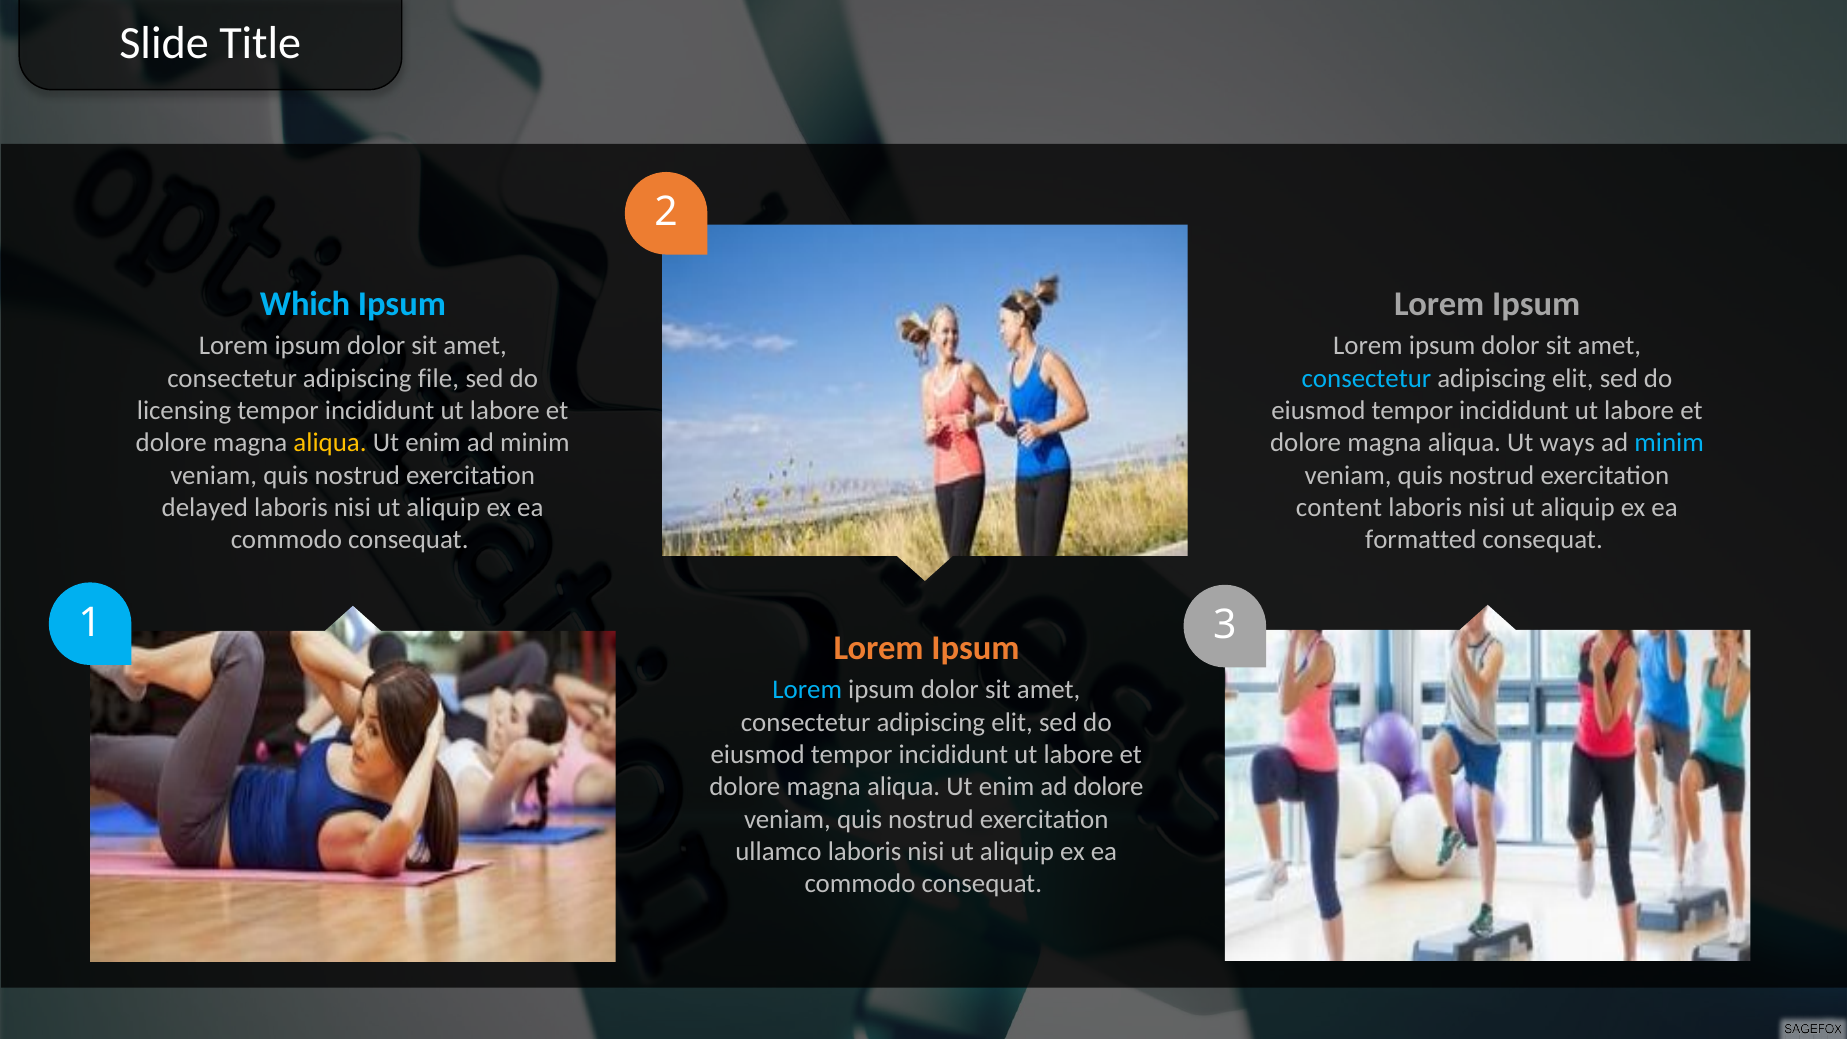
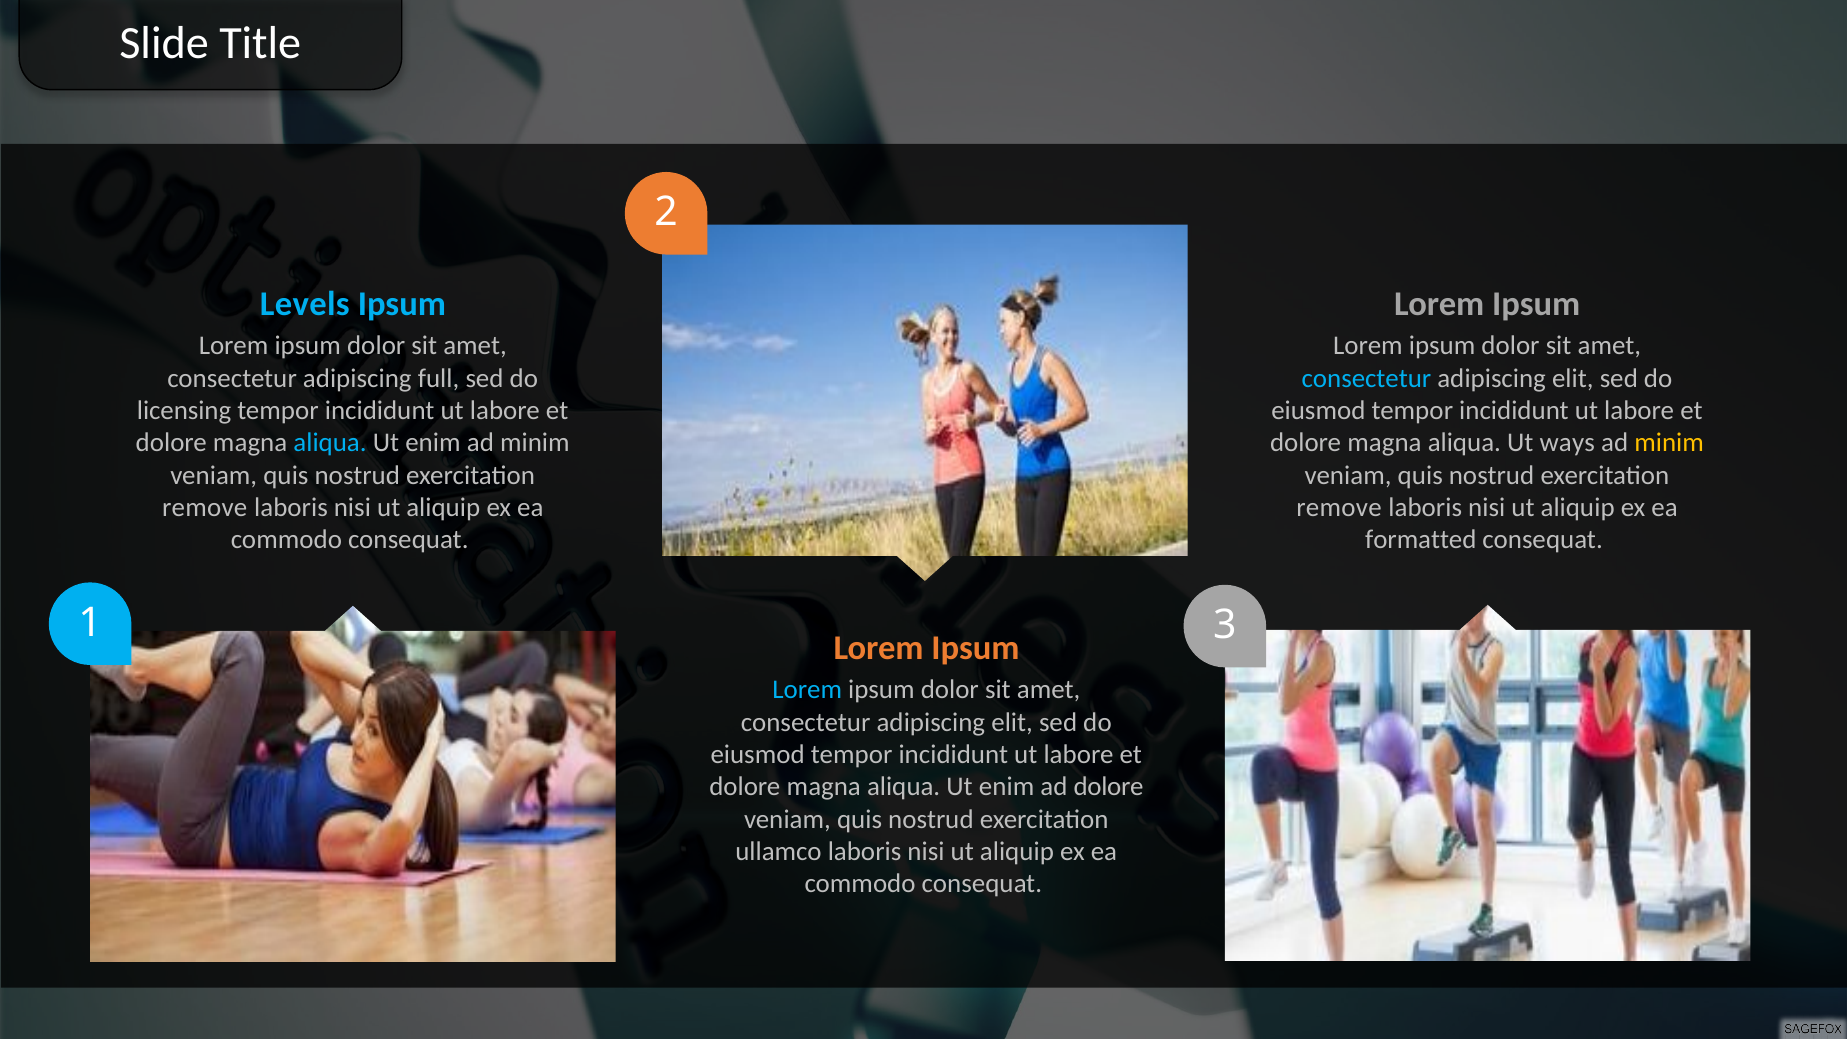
Which: Which -> Levels
file: file -> full
aliqua at (330, 443) colour: yellow -> light blue
minim at (1669, 443) colour: light blue -> yellow
delayed at (205, 508): delayed -> remove
content at (1339, 508): content -> remove
